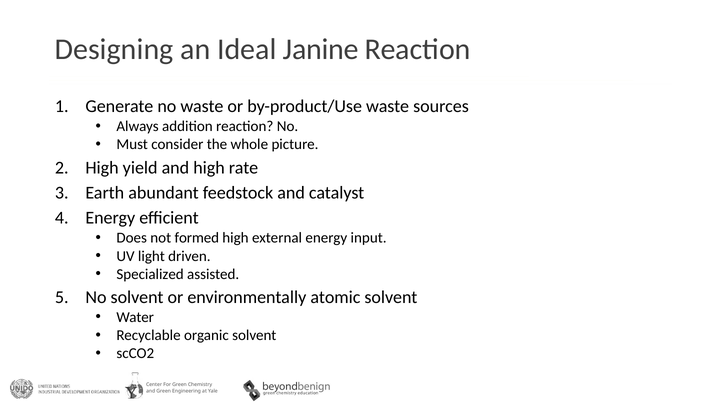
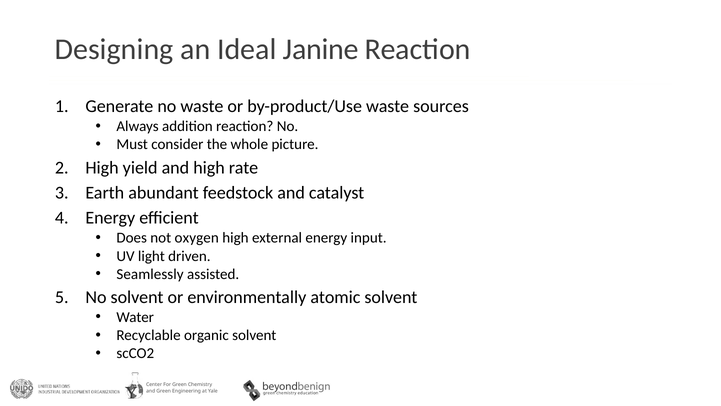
formed: formed -> oxygen
Specialized: Specialized -> Seamlessly
